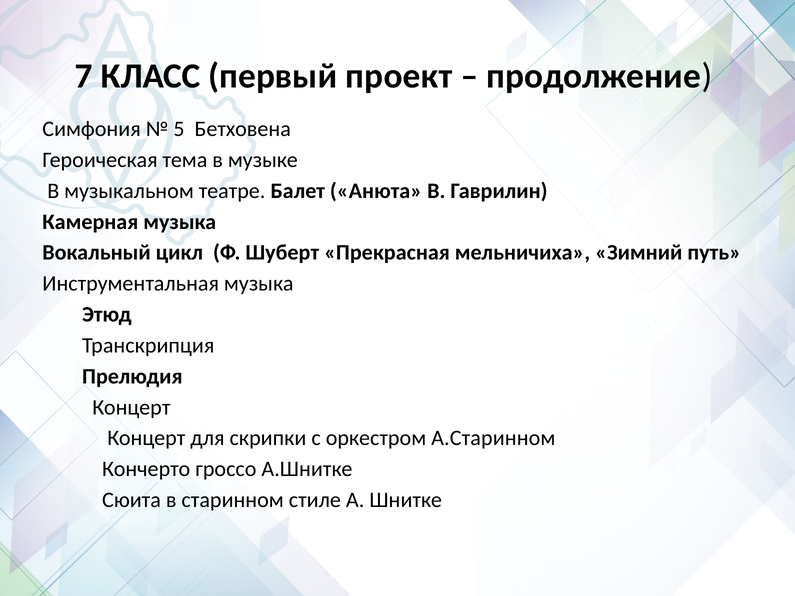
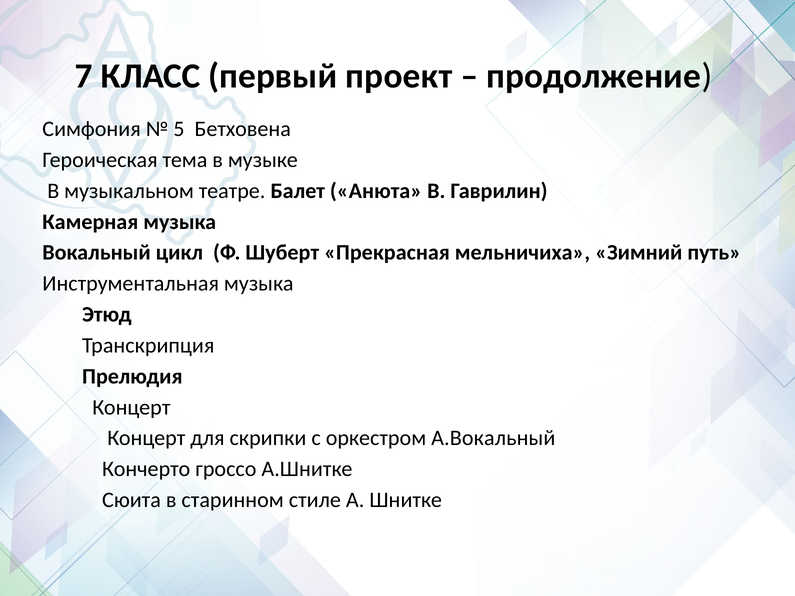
А.Старинном: А.Старинном -> А.Вокальный
